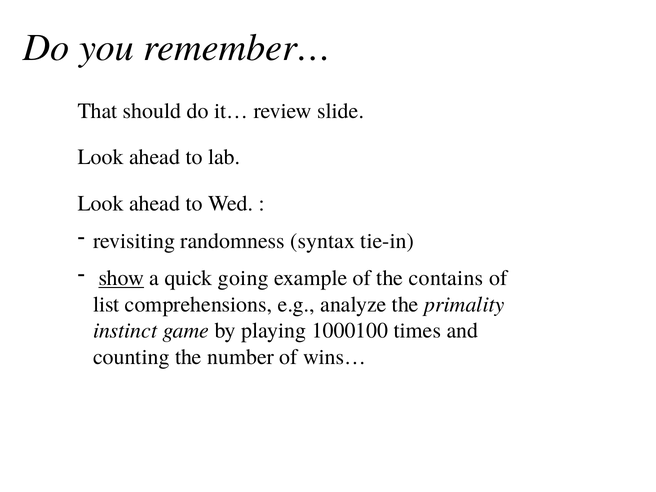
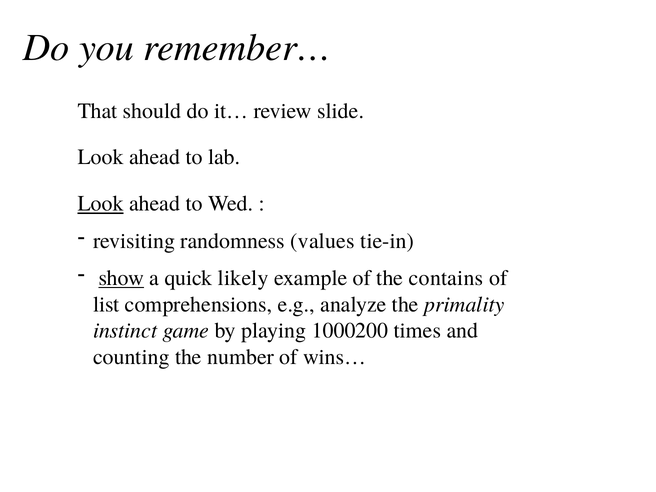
Look at (101, 204) underline: none -> present
syntax: syntax -> values
going: going -> likely
1000100: 1000100 -> 1000200
